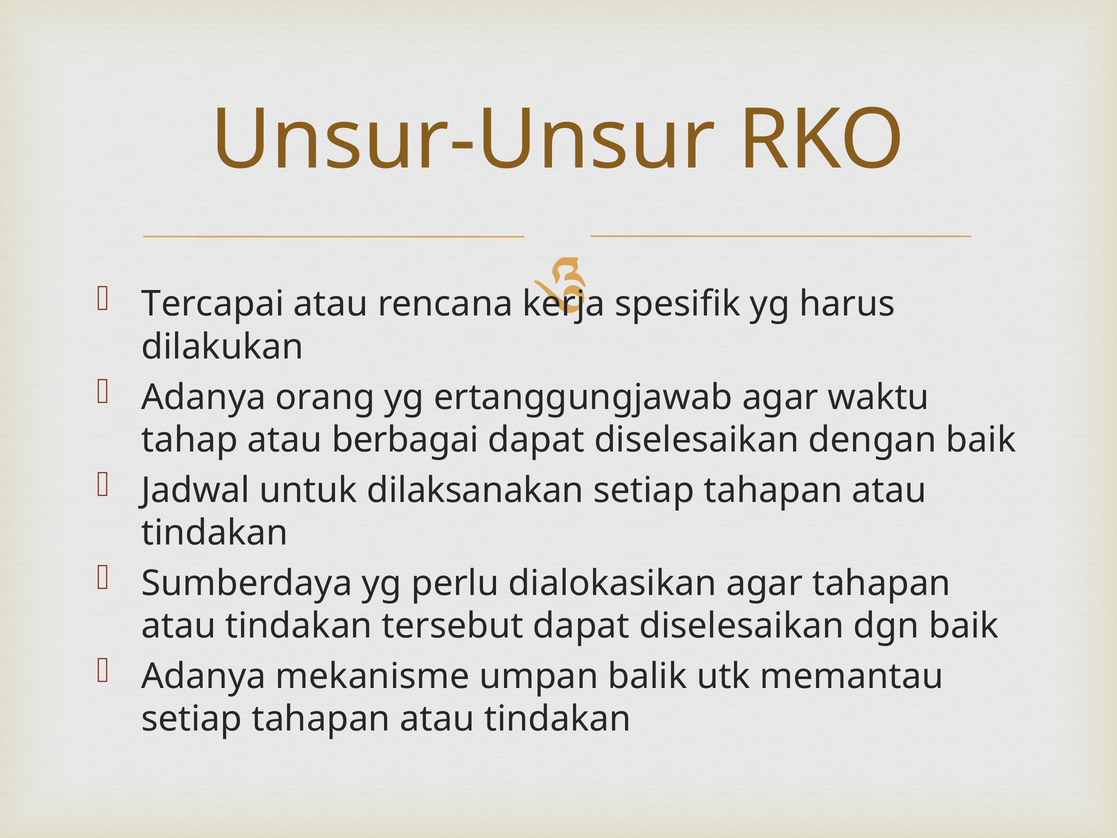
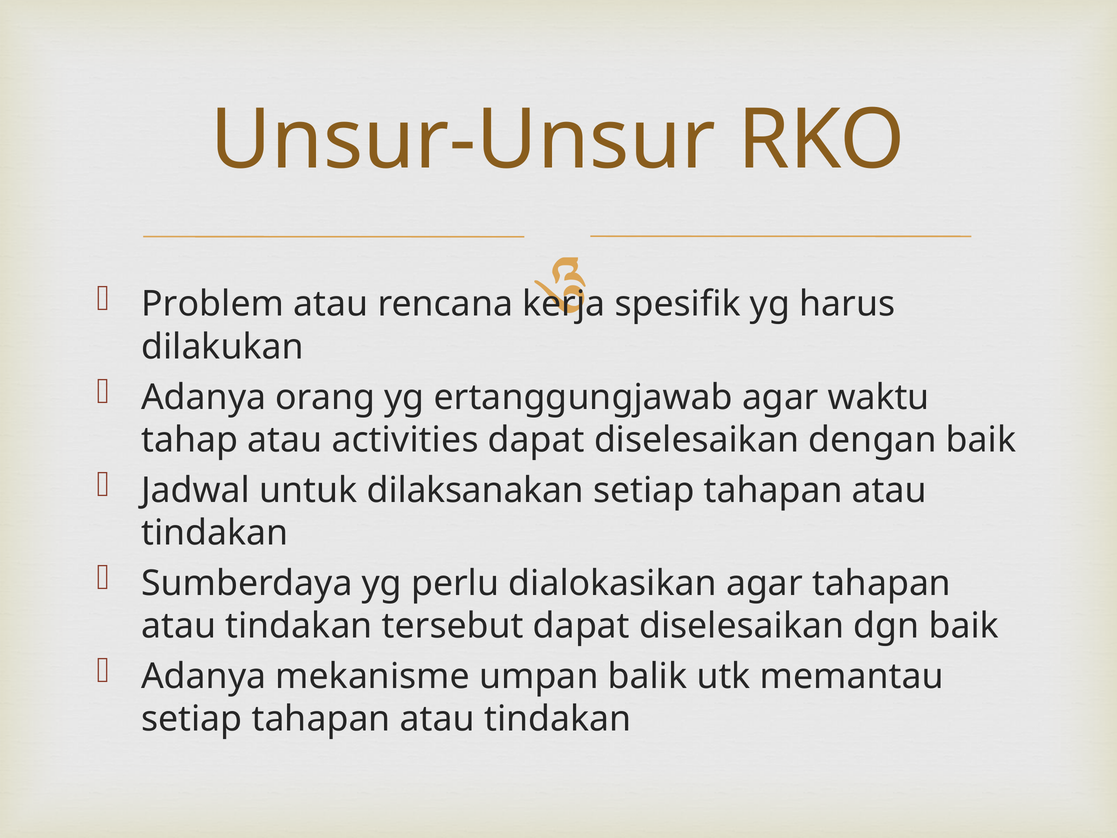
Tercapai: Tercapai -> Problem
berbagai: berbagai -> activities
